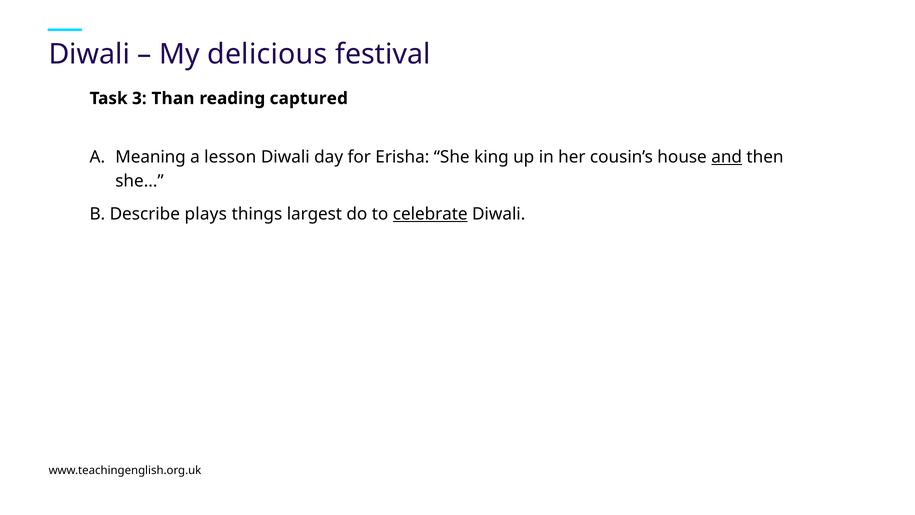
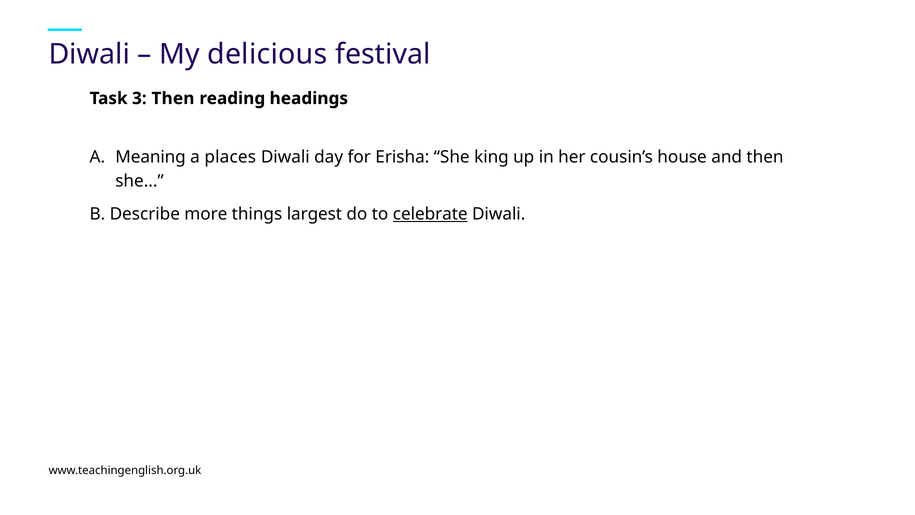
3 Than: Than -> Then
captured: captured -> headings
lesson: lesson -> places
and underline: present -> none
plays: plays -> more
